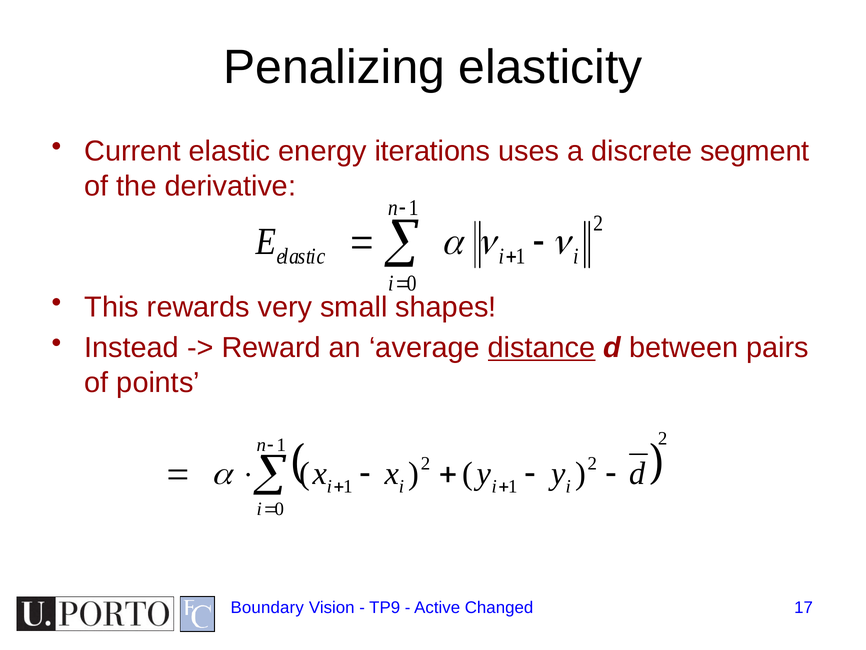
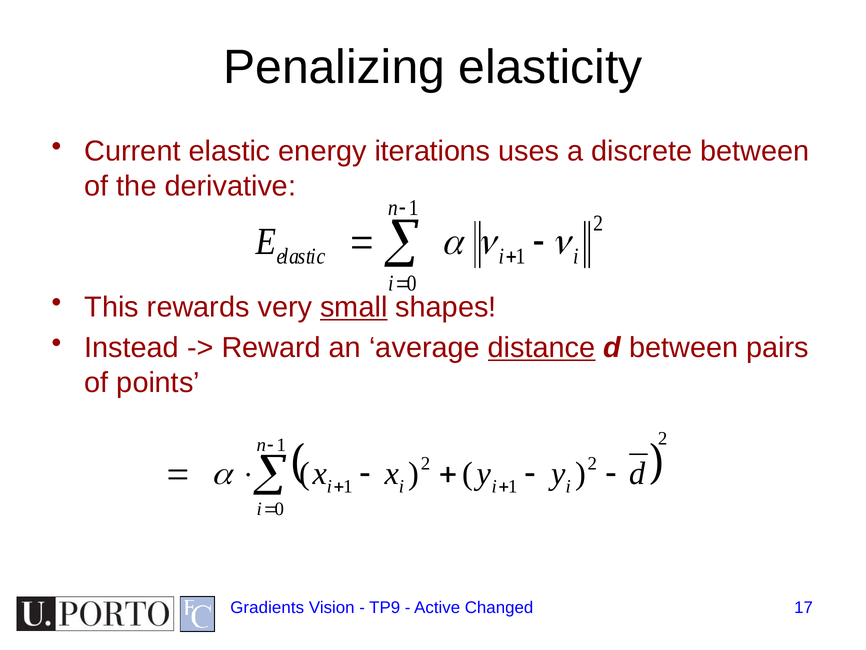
discrete segment: segment -> between
small underline: none -> present
Boundary: Boundary -> Gradients
